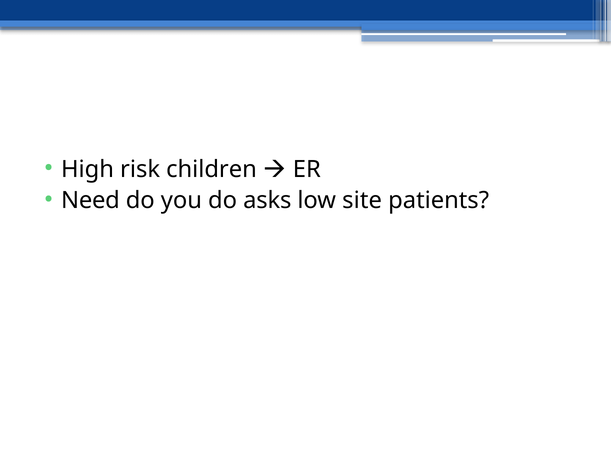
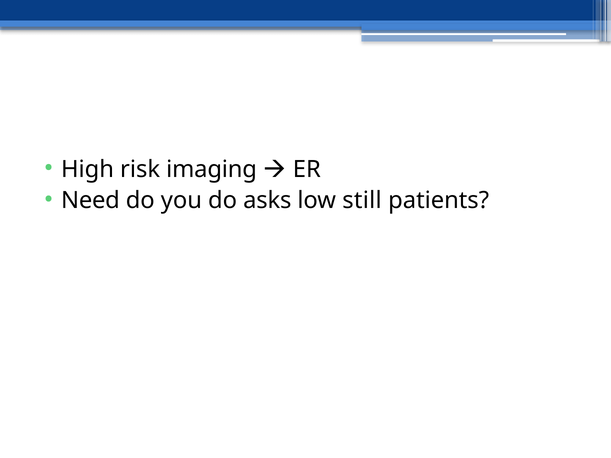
children: children -> imaging
site: site -> still
